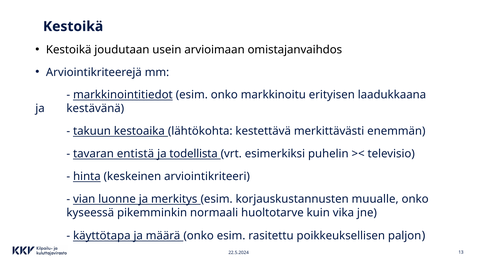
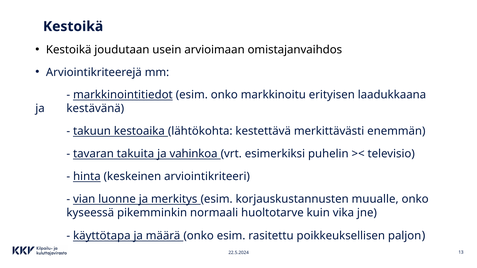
entistä: entistä -> takuita
todellista: todellista -> vahinkoa
